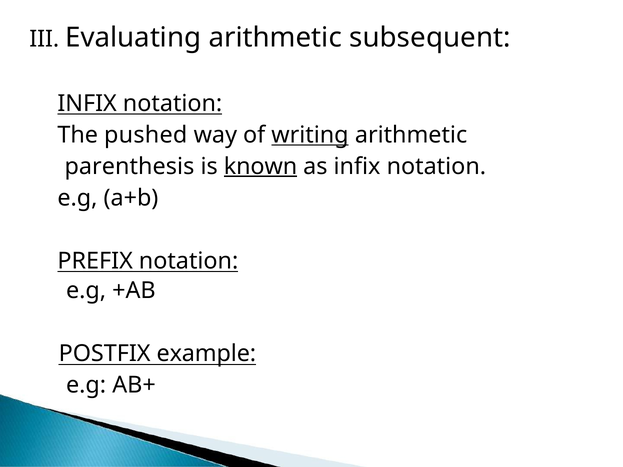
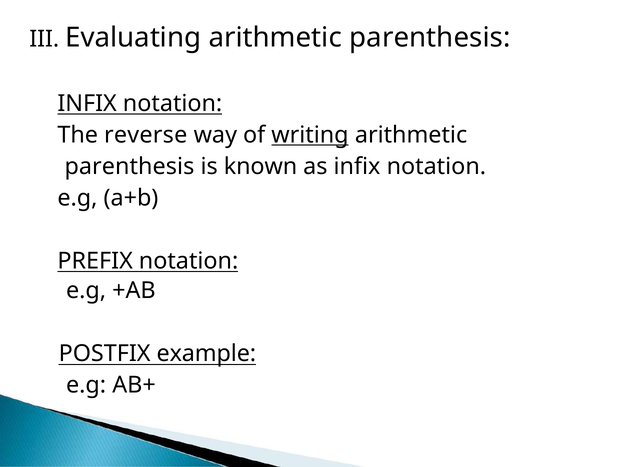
Evaluating arithmetic subsequent: subsequent -> parenthesis
pushed: pushed -> reverse
known underline: present -> none
